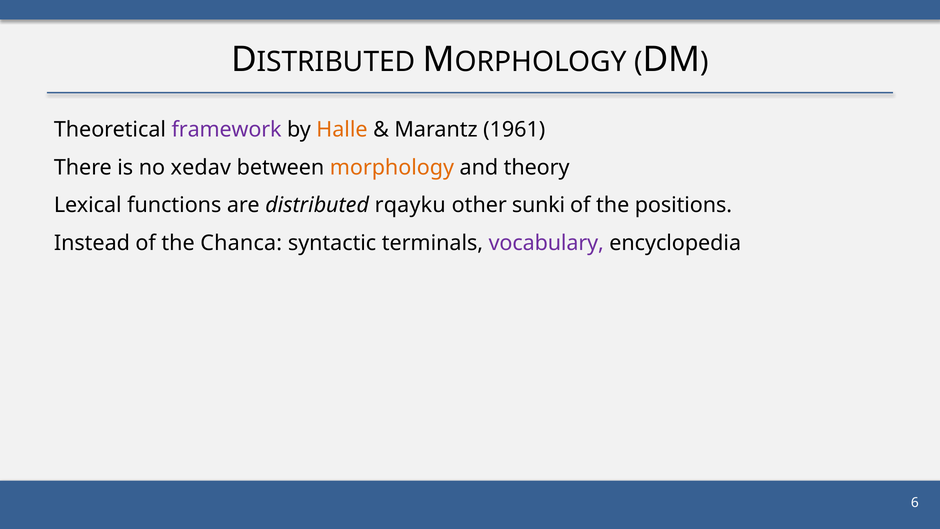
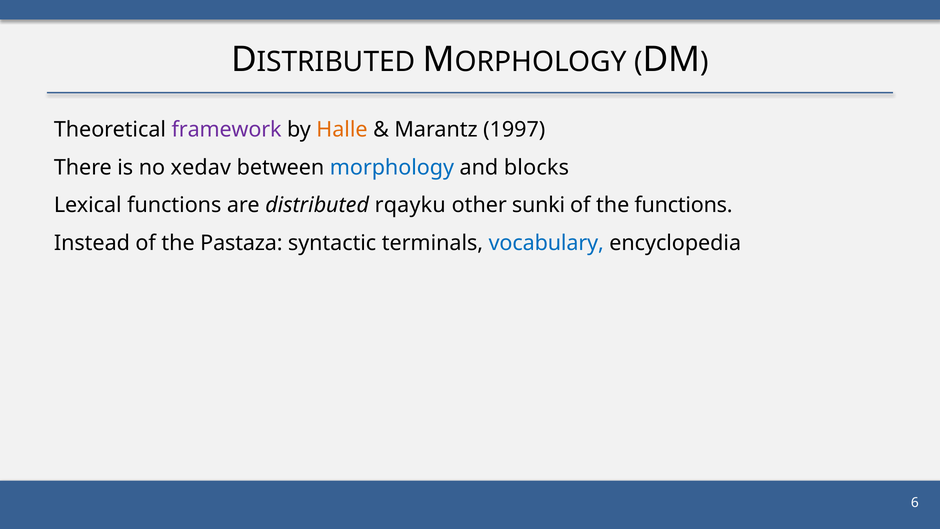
1961: 1961 -> 1997
morphology colour: orange -> blue
theory: theory -> blocks
the positions: positions -> functions
Chanca: Chanca -> Pastaza
vocabulary colour: purple -> blue
